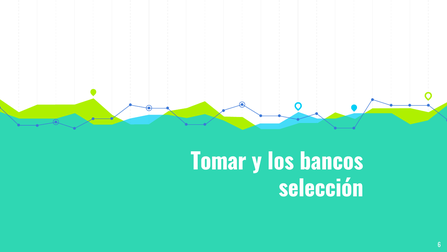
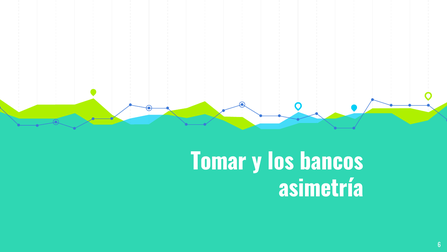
selección: selección -> asimetría
